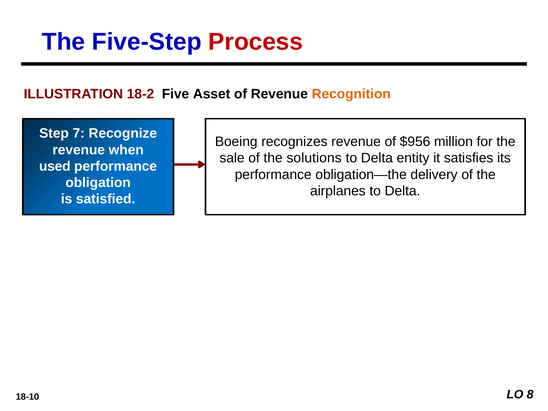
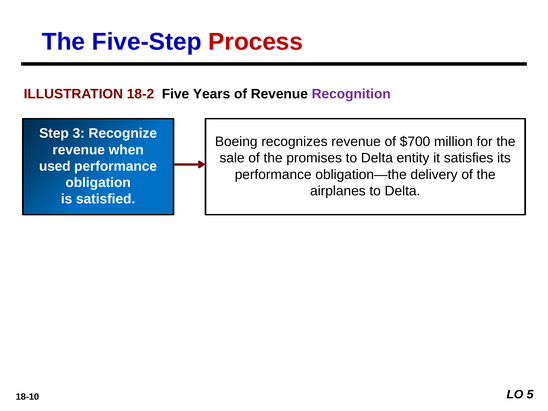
Asset: Asset -> Years
Recognition colour: orange -> purple
7: 7 -> 3
$956: $956 -> $700
solutions: solutions -> promises
8: 8 -> 5
